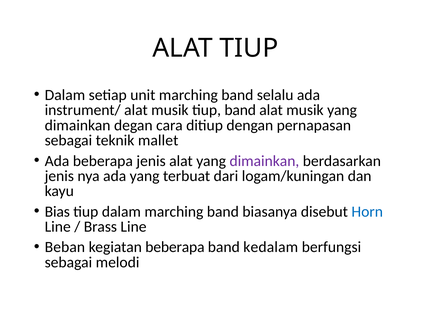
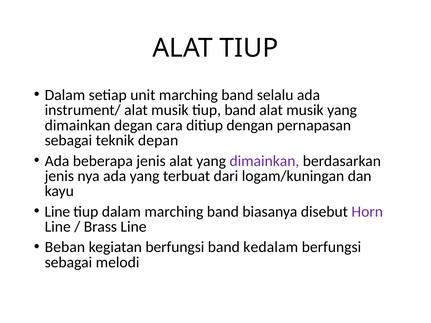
mallet: mallet -> depan
Bias at (57, 212): Bias -> Line
Horn colour: blue -> purple
kegiatan beberapa: beberapa -> berfungsi
